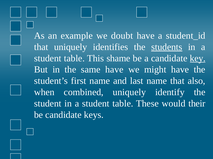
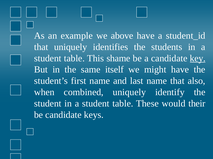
doubt: doubt -> above
students underline: present -> none
same have: have -> itself
